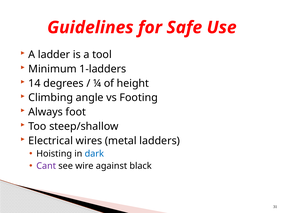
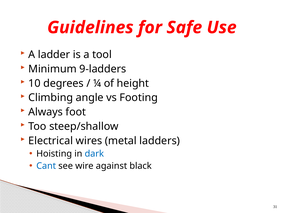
1-ladders: 1-ladders -> 9-ladders
14: 14 -> 10
Cant colour: purple -> blue
